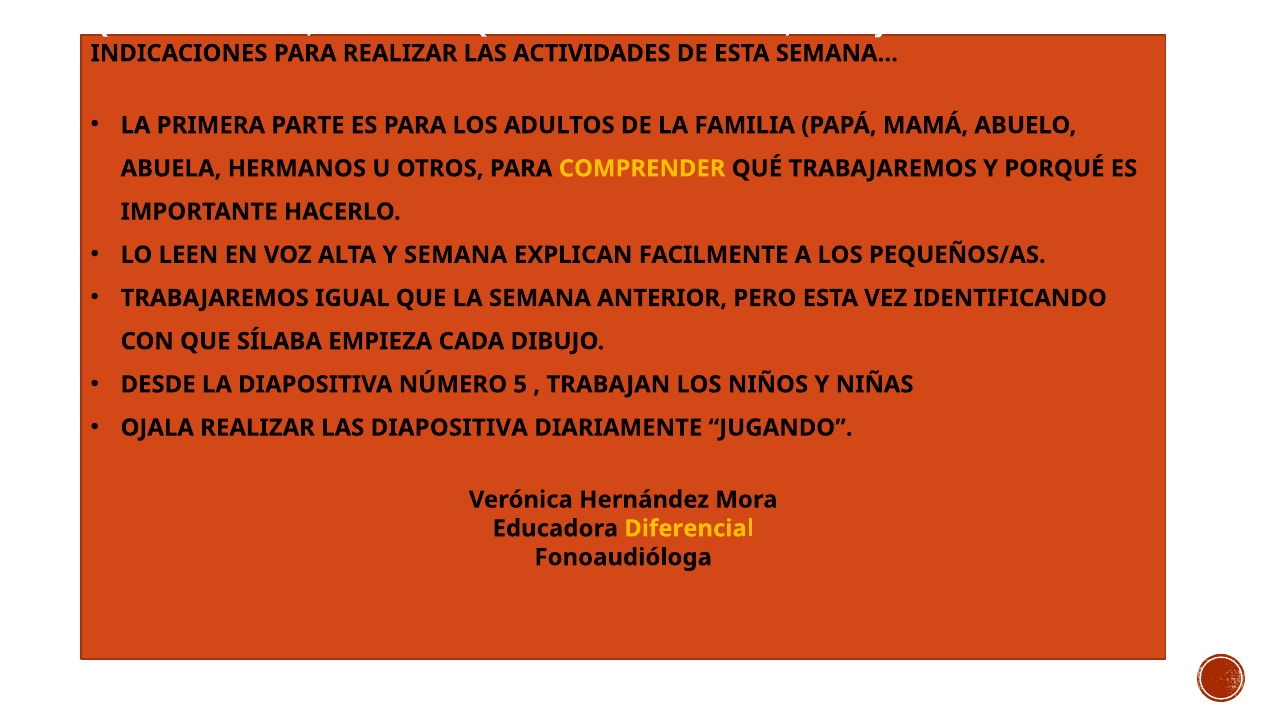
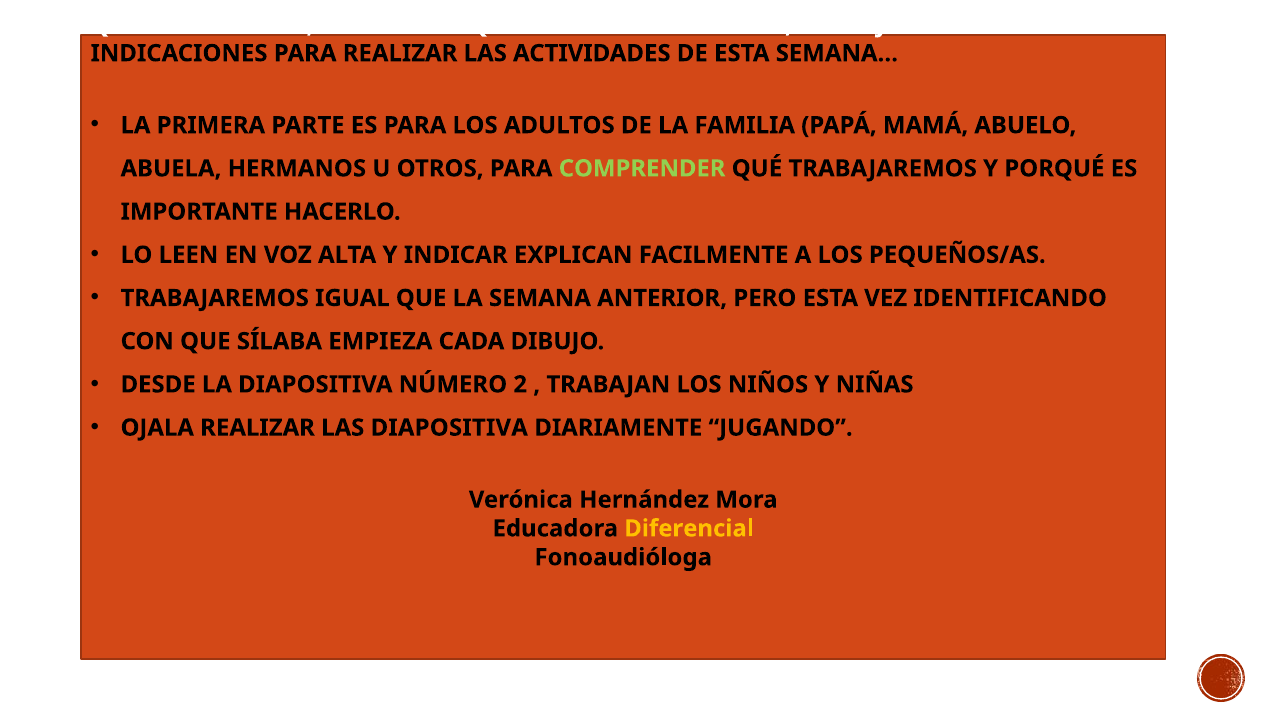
COMPRENDER colour: yellow -> light green
Y SEMANA: SEMANA -> INDICAR
5: 5 -> 2
